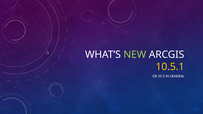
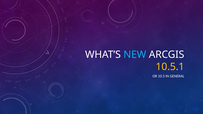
NEW colour: light green -> light blue
